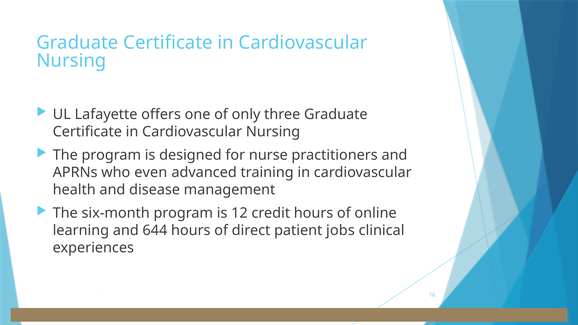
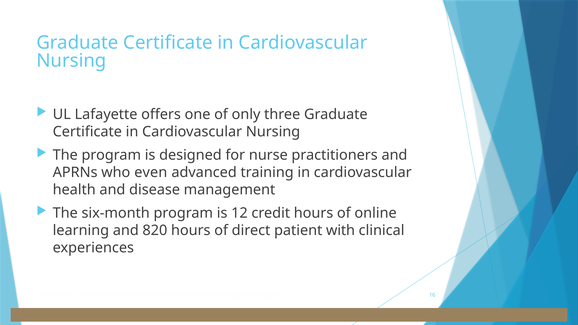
644: 644 -> 820
jobs: jobs -> with
